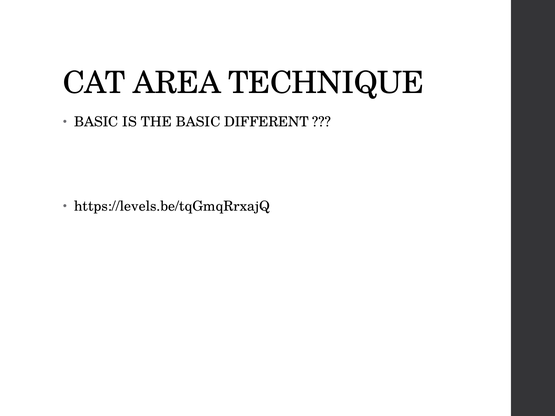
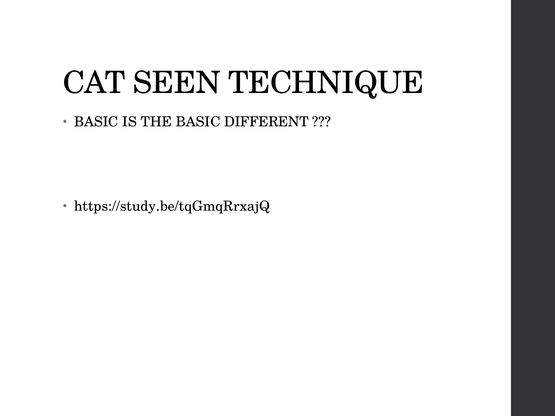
AREA: AREA -> SEEN
https://levels.be/tqGmqRrxajQ: https://levels.be/tqGmqRrxajQ -> https://study.be/tqGmqRrxajQ
